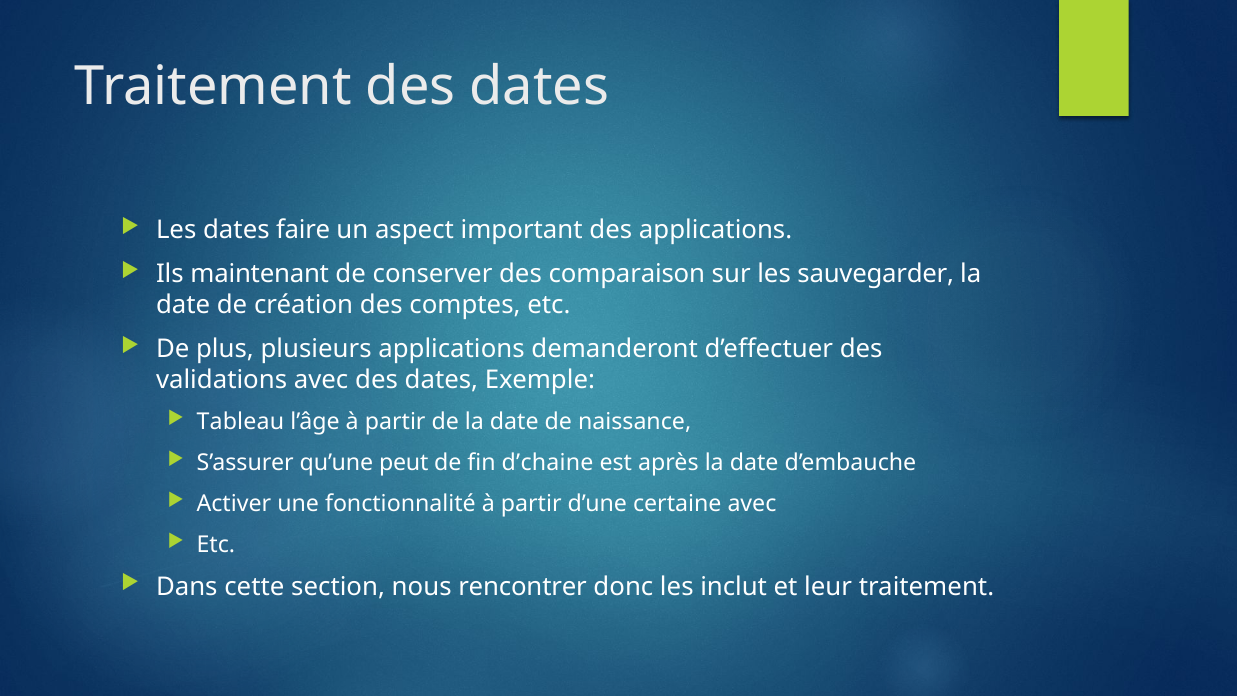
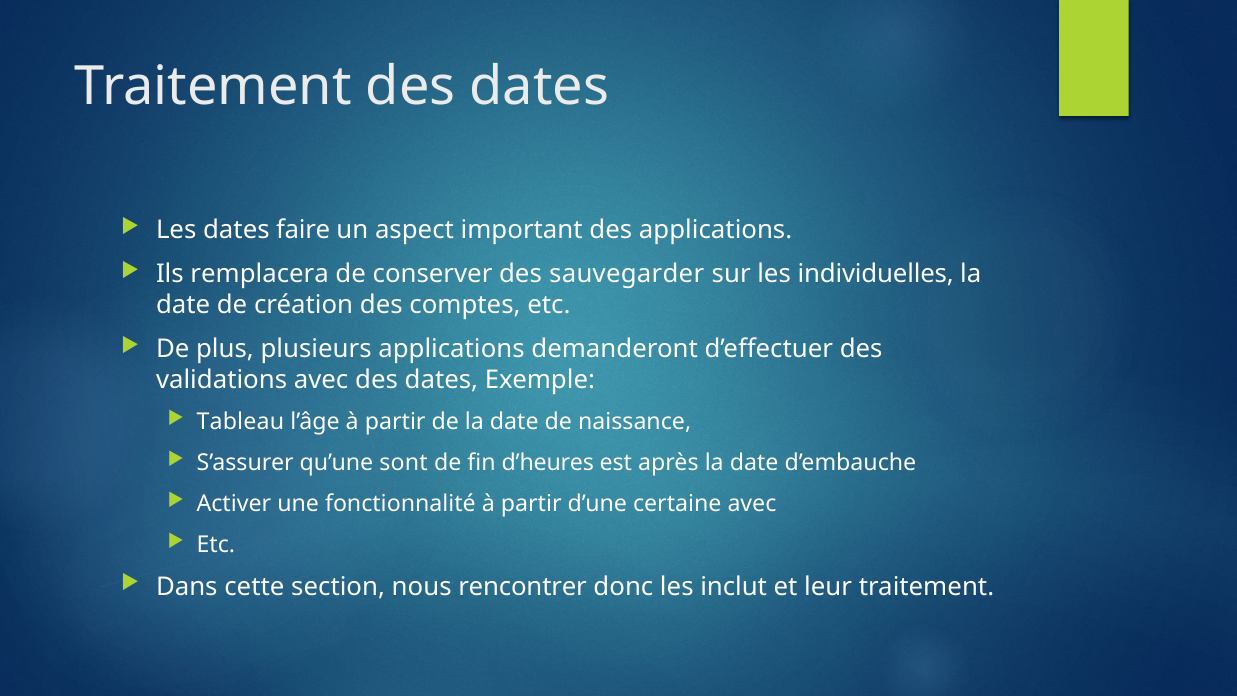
maintenant: maintenant -> remplacera
comparaison: comparaison -> sauvegarder
sauvegarder: sauvegarder -> individuelles
peut: peut -> sont
d’chaine: d’chaine -> d’heures
